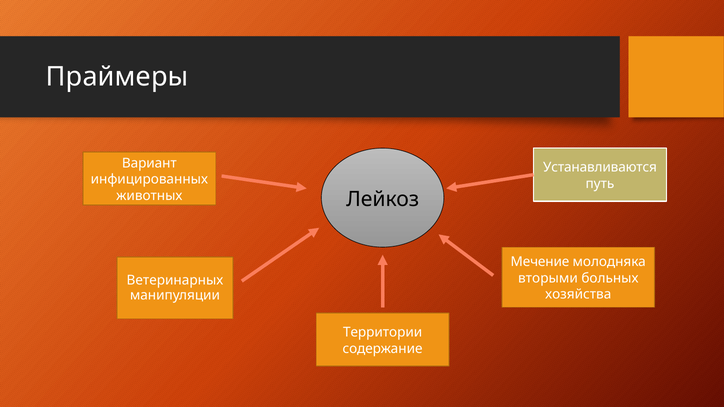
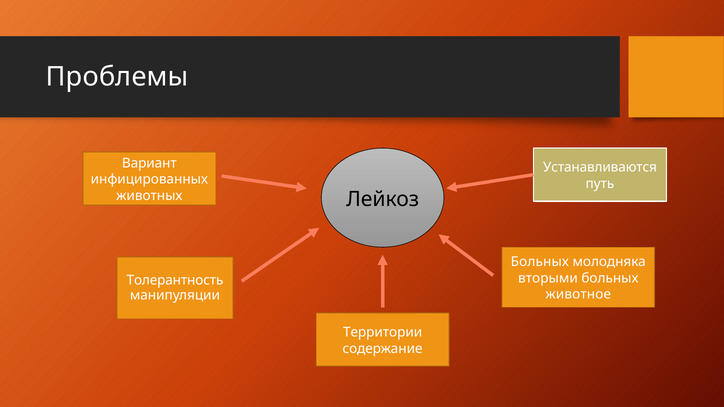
Праймеры: Праймеры -> Проблемы
Мечение at (540, 262): Мечение -> Больных
Ветеринарных: Ветеринарных -> Толерантность
хозяйства: хозяйства -> животное
